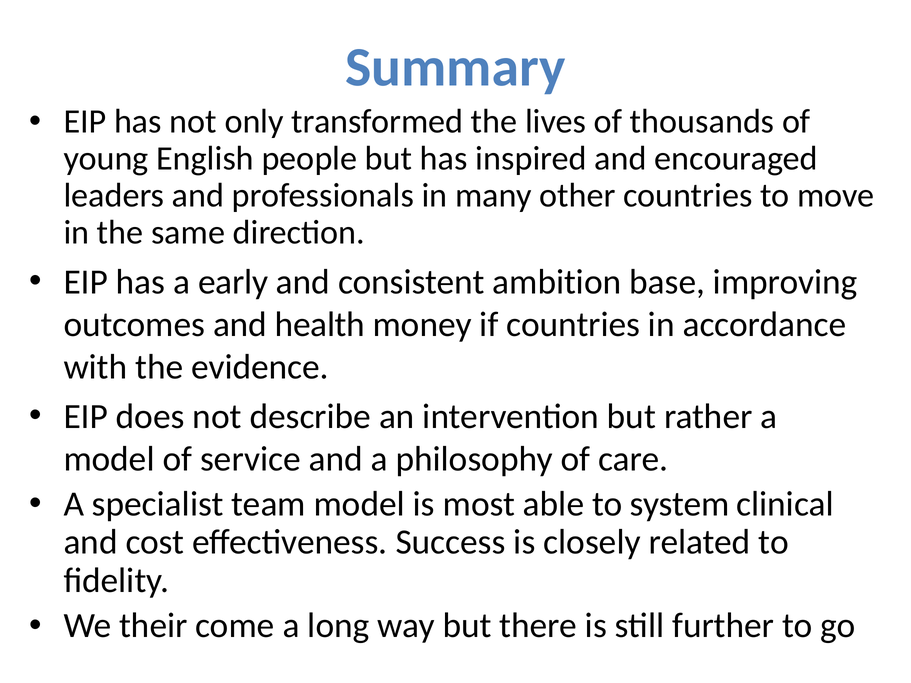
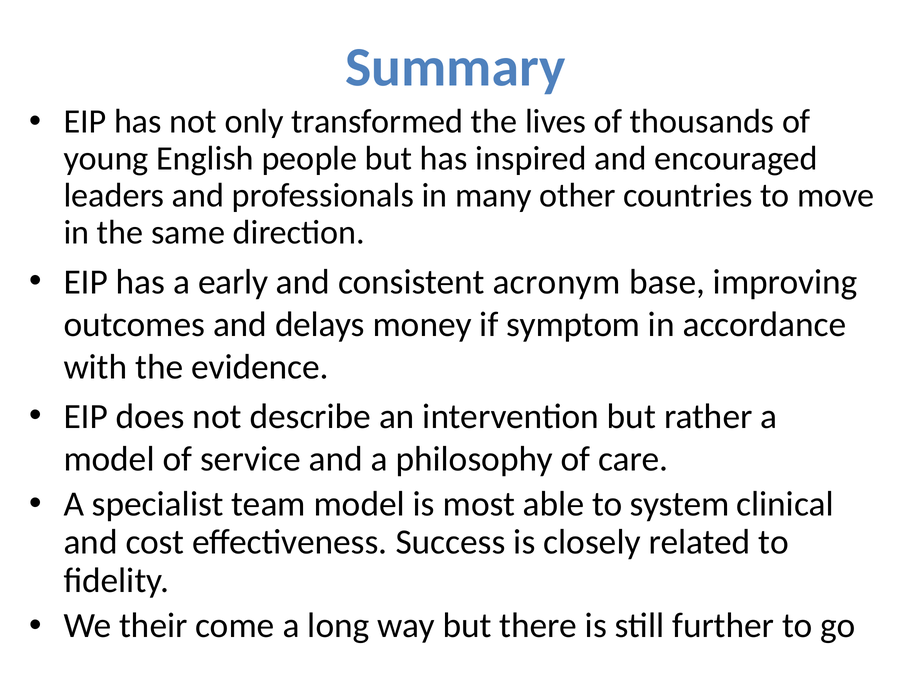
ambition: ambition -> acronym
health: health -> delays
if countries: countries -> symptom
